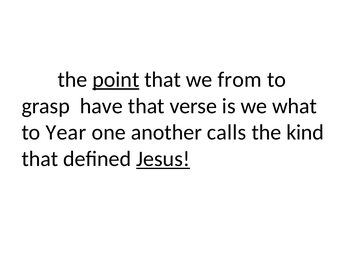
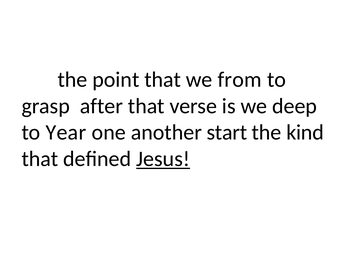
point underline: present -> none
have: have -> after
what: what -> deep
calls: calls -> start
